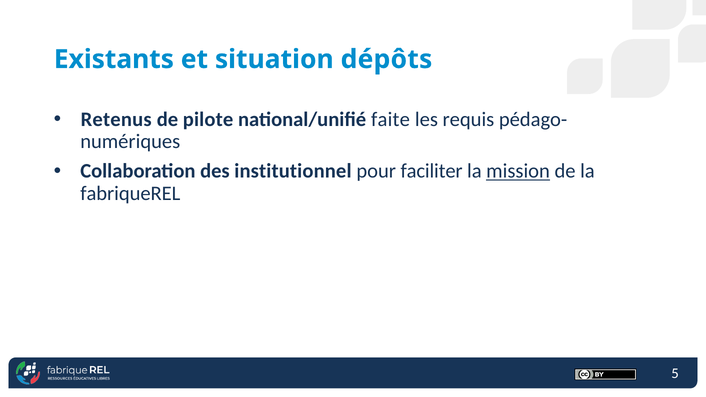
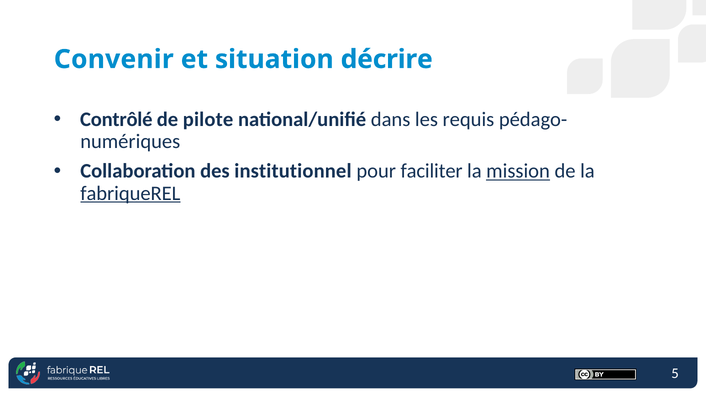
Existants: Existants -> Convenir
dépôts: dépôts -> décrire
Retenus: Retenus -> Contrôlé
faite: faite -> dans
fabriqueREL underline: none -> present
